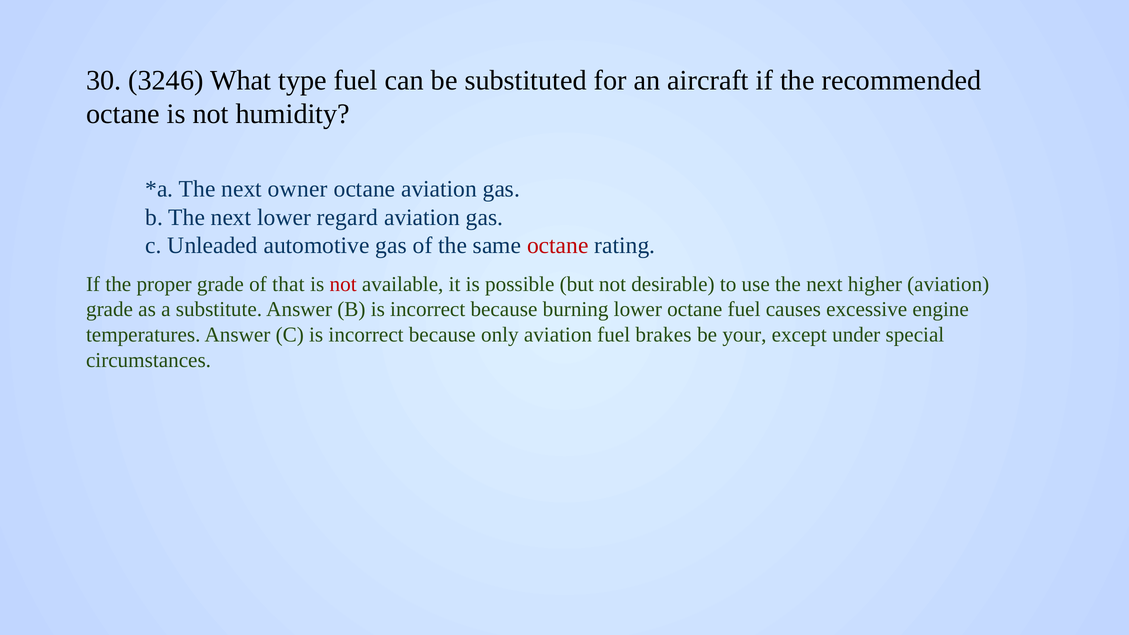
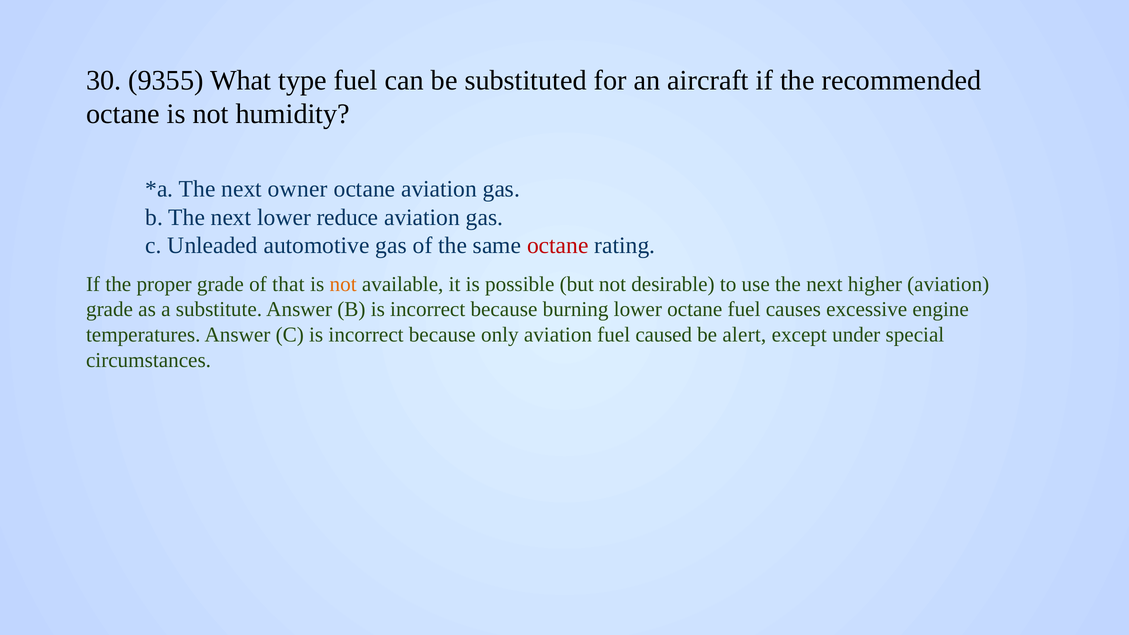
3246: 3246 -> 9355
regard: regard -> reduce
not at (343, 284) colour: red -> orange
brakes: brakes -> caused
your: your -> alert
